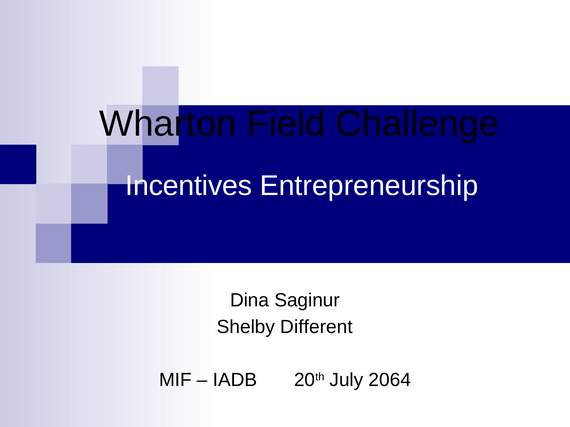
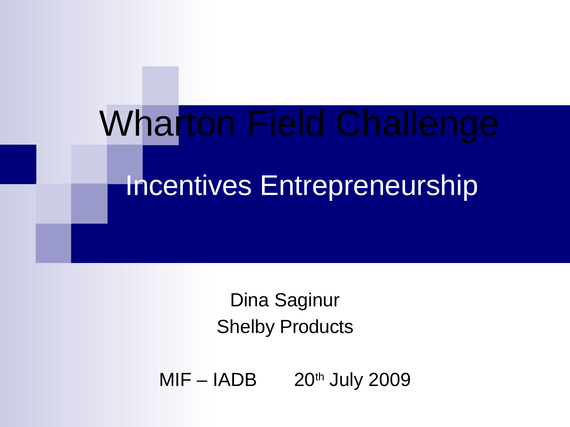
Different: Different -> Products
2064: 2064 -> 2009
